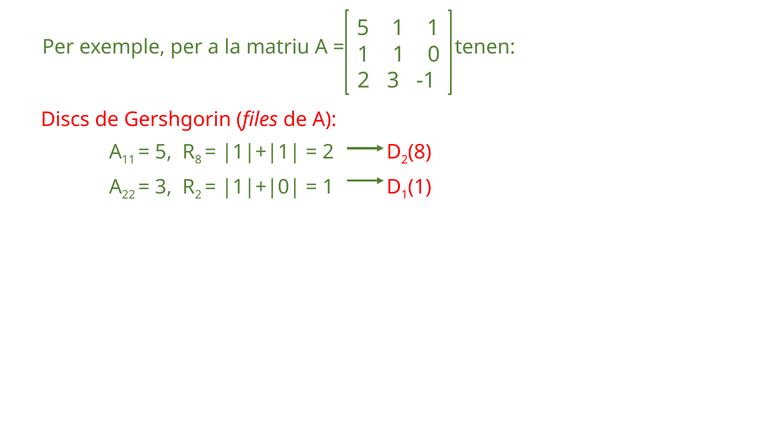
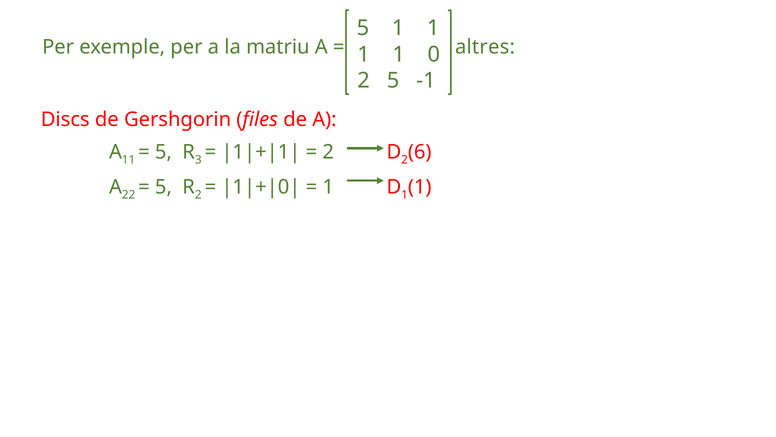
tenen: tenen -> altres
2 3: 3 -> 5
8 at (198, 160): 8 -> 3
2 8: 8 -> 6
3 at (163, 187): 3 -> 5
